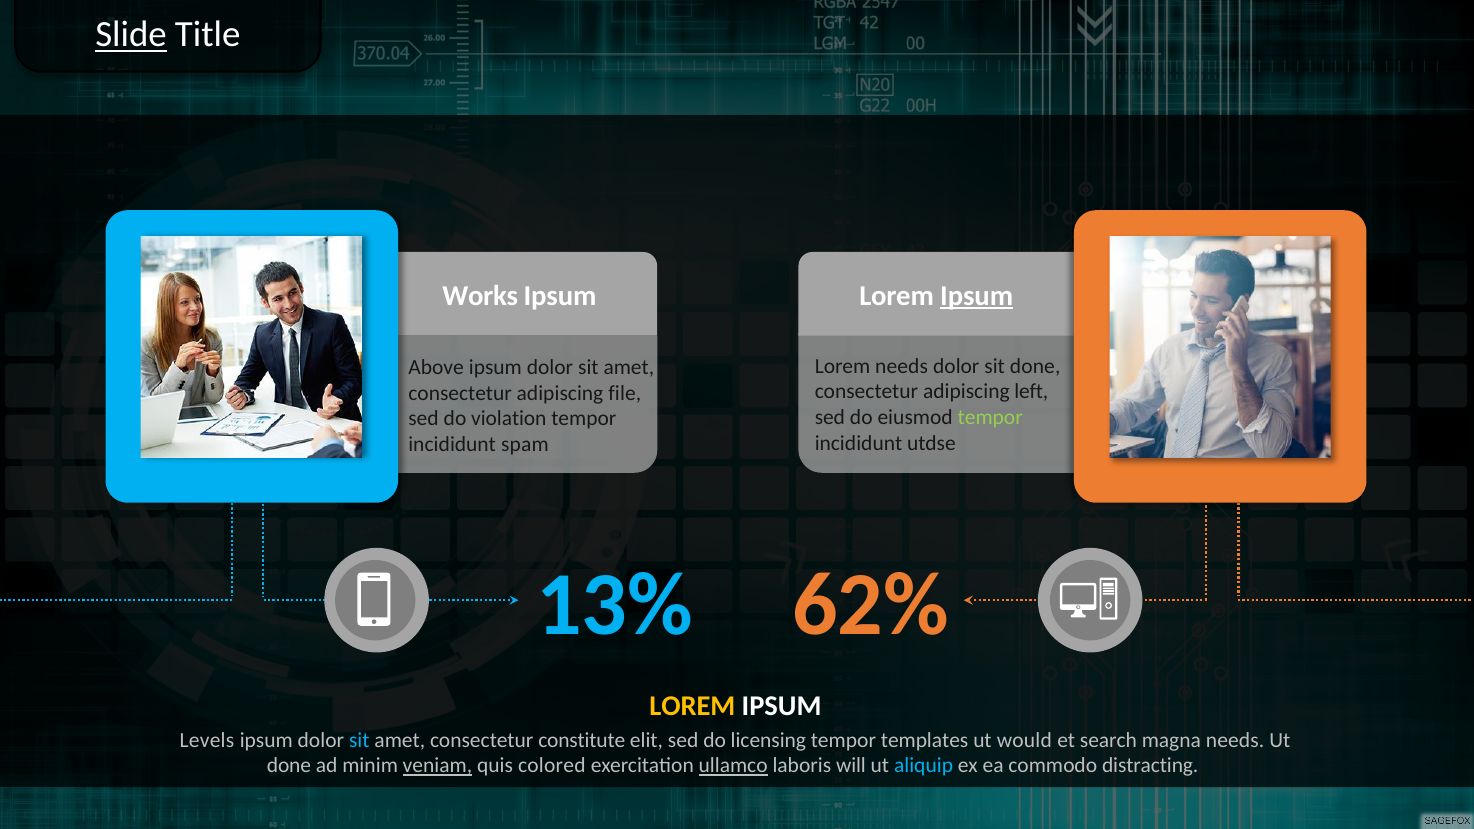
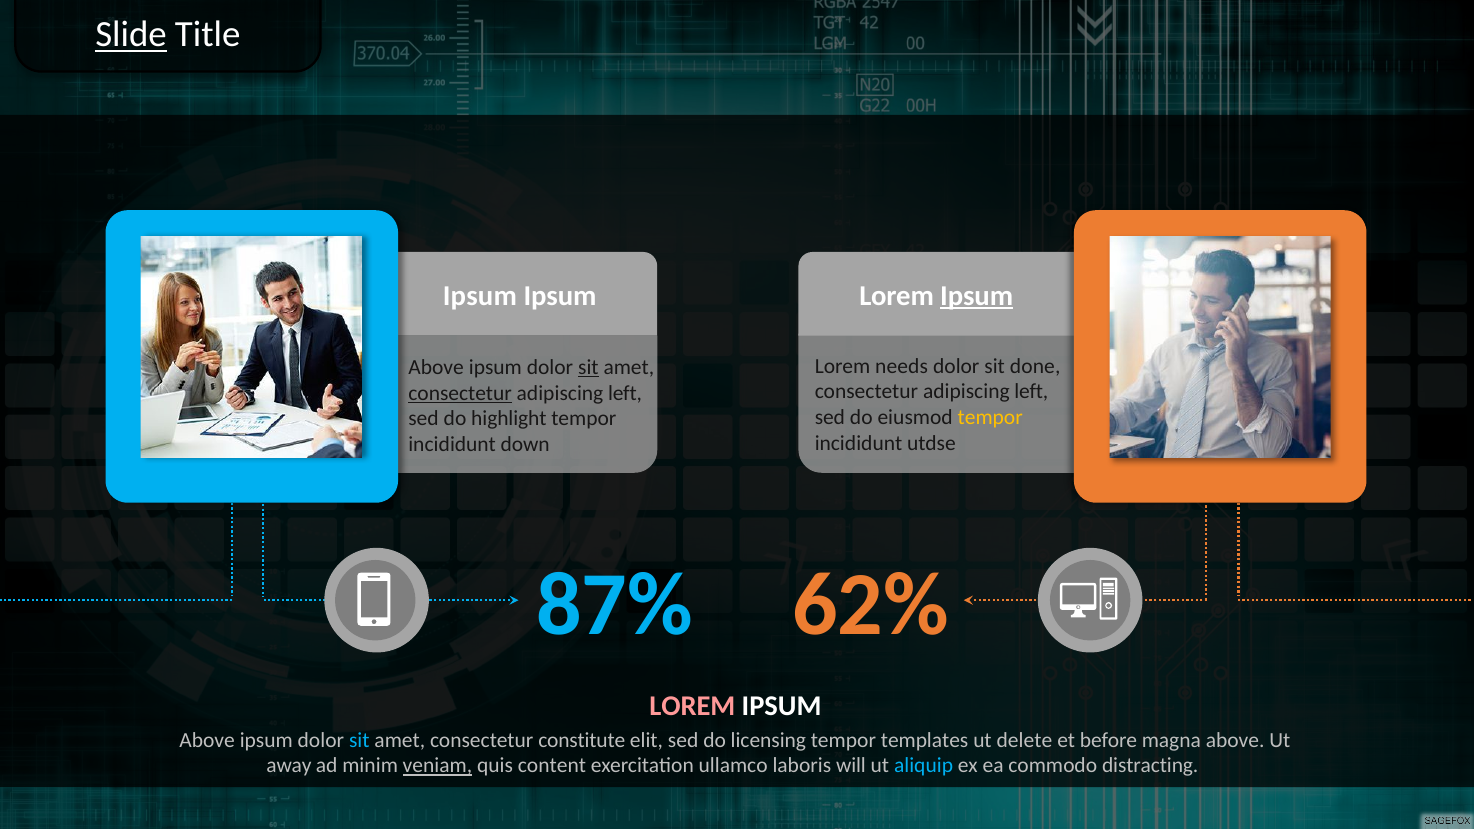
Works at (480, 296): Works -> Ipsum
sit at (588, 367) underline: none -> present
consectetur at (460, 393) underline: none -> present
file at (625, 393): file -> left
tempor at (990, 418) colour: light green -> yellow
violation: violation -> highlight
spam: spam -> down
13%: 13% -> 87%
LOREM at (692, 706) colour: yellow -> pink
Levels at (207, 740): Levels -> Above
would: would -> delete
search: search -> before
magna needs: needs -> above
done at (289, 766): done -> away
colored: colored -> content
ullamco underline: present -> none
